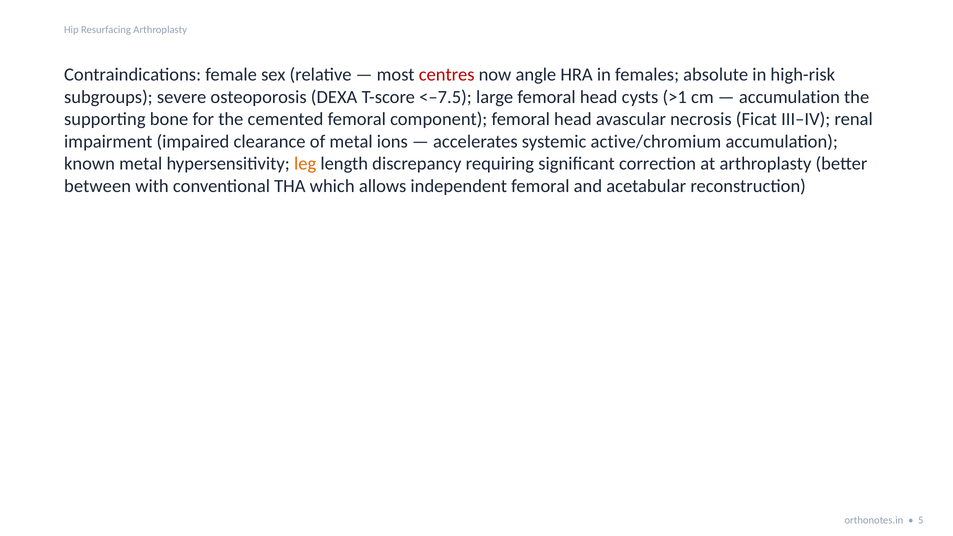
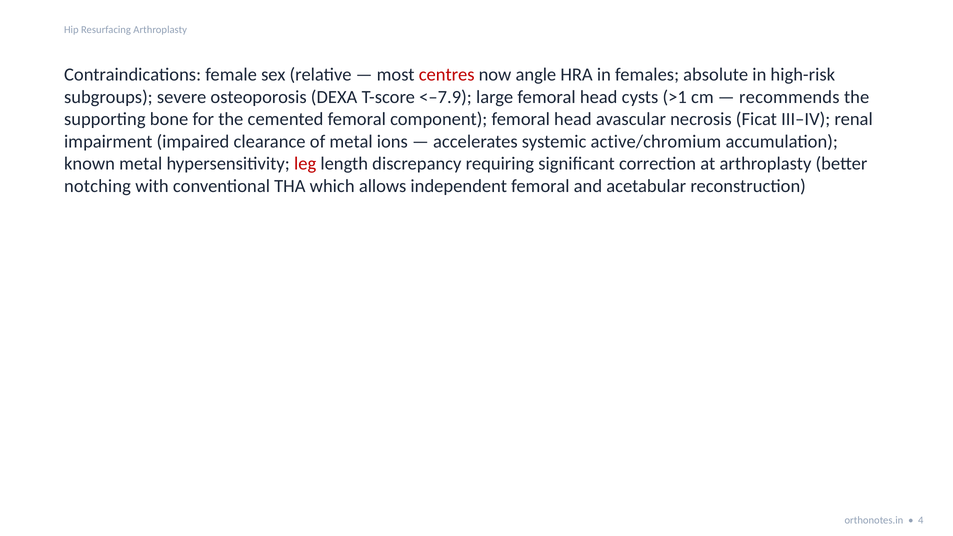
<–7.5: <–7.5 -> <–7.9
accumulation at (789, 97): accumulation -> recommends
leg colour: orange -> red
between: between -> notching
5: 5 -> 4
